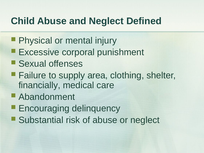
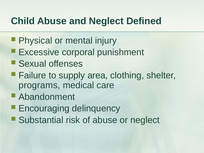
financially: financially -> programs
